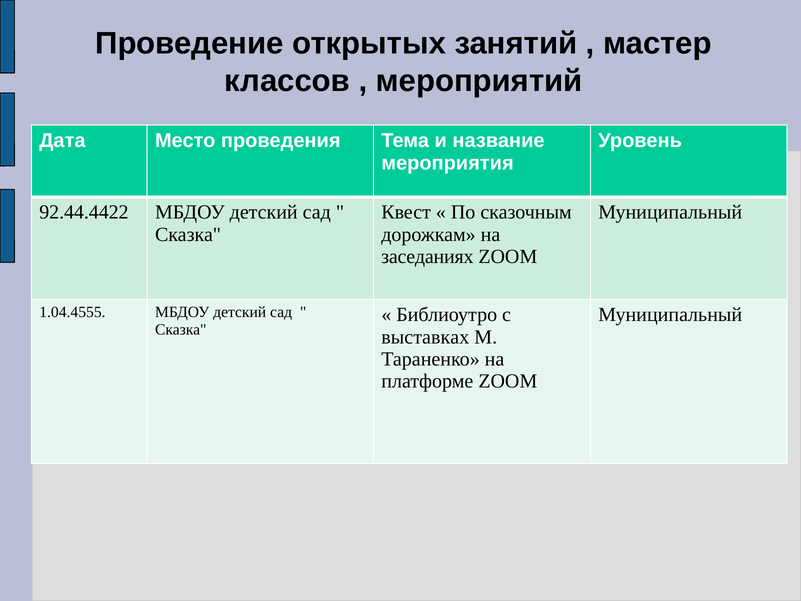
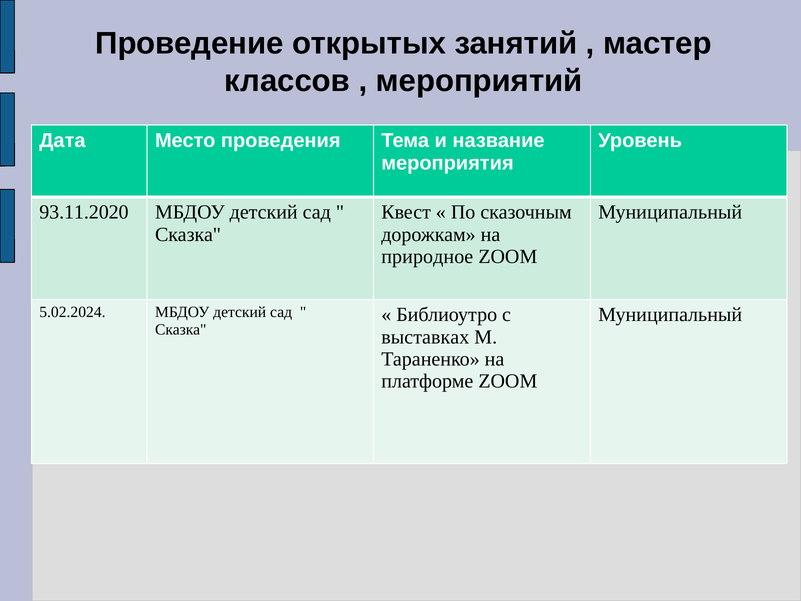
92.44.4422: 92.44.4422 -> 93.11.2020
заседаниях: заседаниях -> природное
1.04.4555: 1.04.4555 -> 5.02.2024
